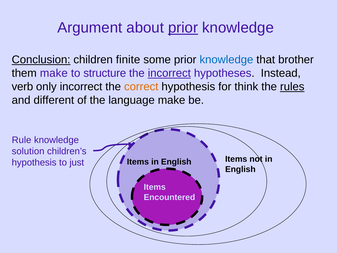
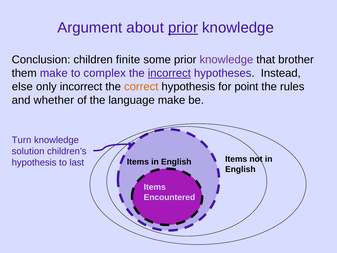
Conclusion underline: present -> none
knowledge at (226, 60) colour: blue -> purple
structure: structure -> complex
verb: verb -> else
think: think -> point
rules underline: present -> none
different: different -> whether
Rule: Rule -> Turn
just: just -> last
